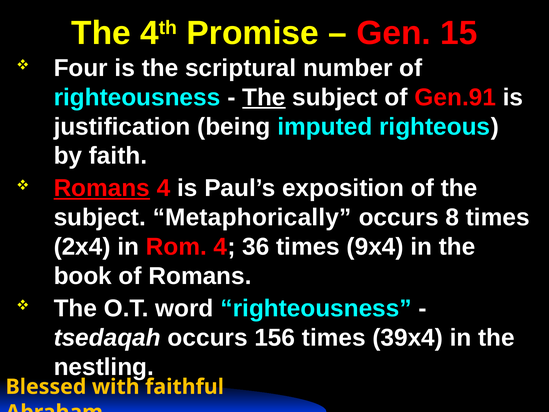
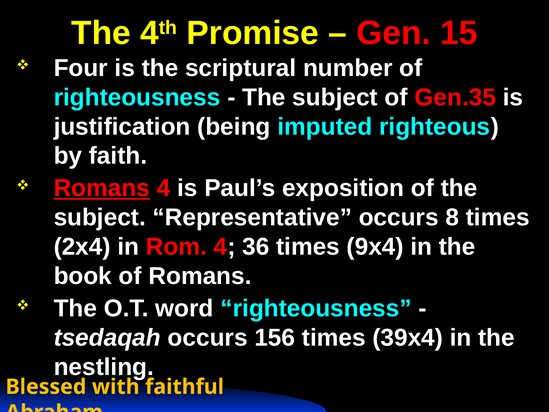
The at (264, 97) underline: present -> none
Gen.91: Gen.91 -> Gen.35
Metaphorically: Metaphorically -> Representative
